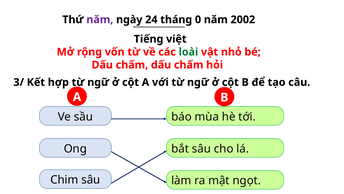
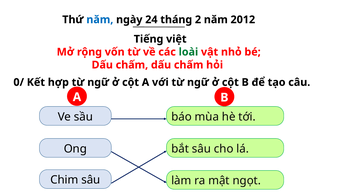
năm at (100, 20) colour: purple -> blue
0: 0 -> 2
2002: 2002 -> 2012
3/: 3/ -> 0/
